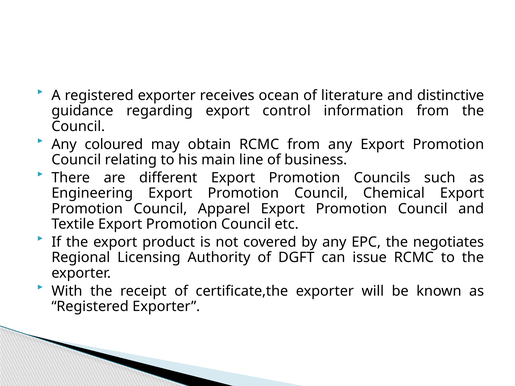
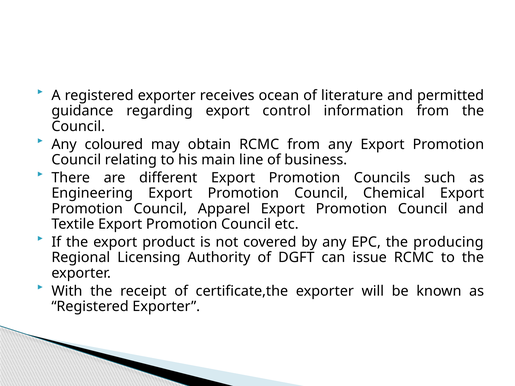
distinctive: distinctive -> permitted
negotiates: negotiates -> producing
